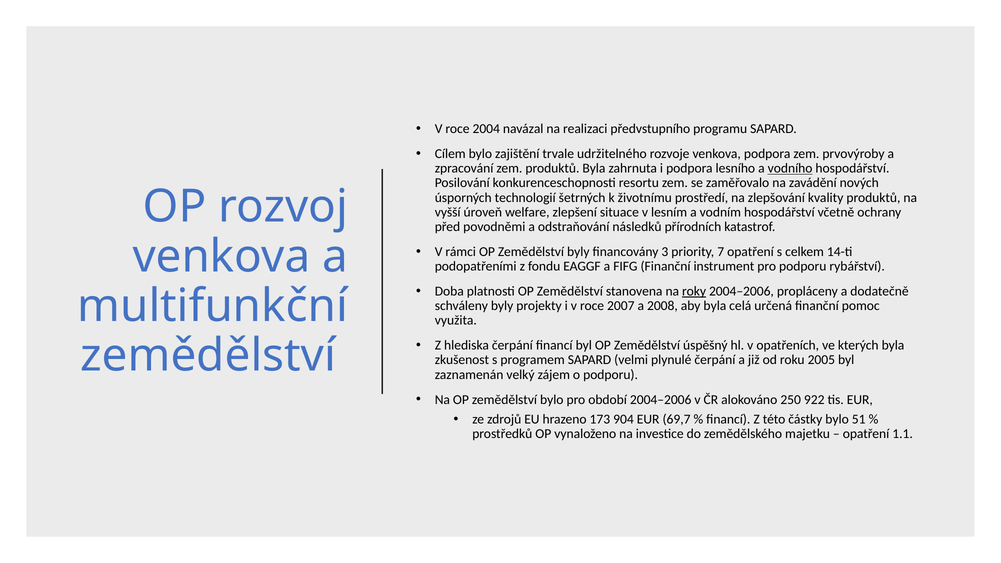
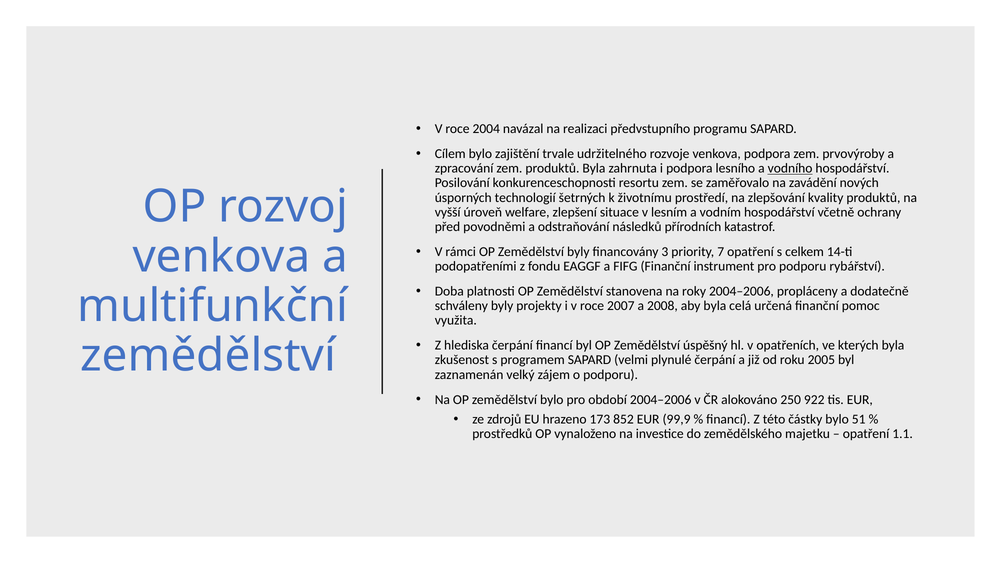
roky underline: present -> none
904: 904 -> 852
69,7: 69,7 -> 99,9
